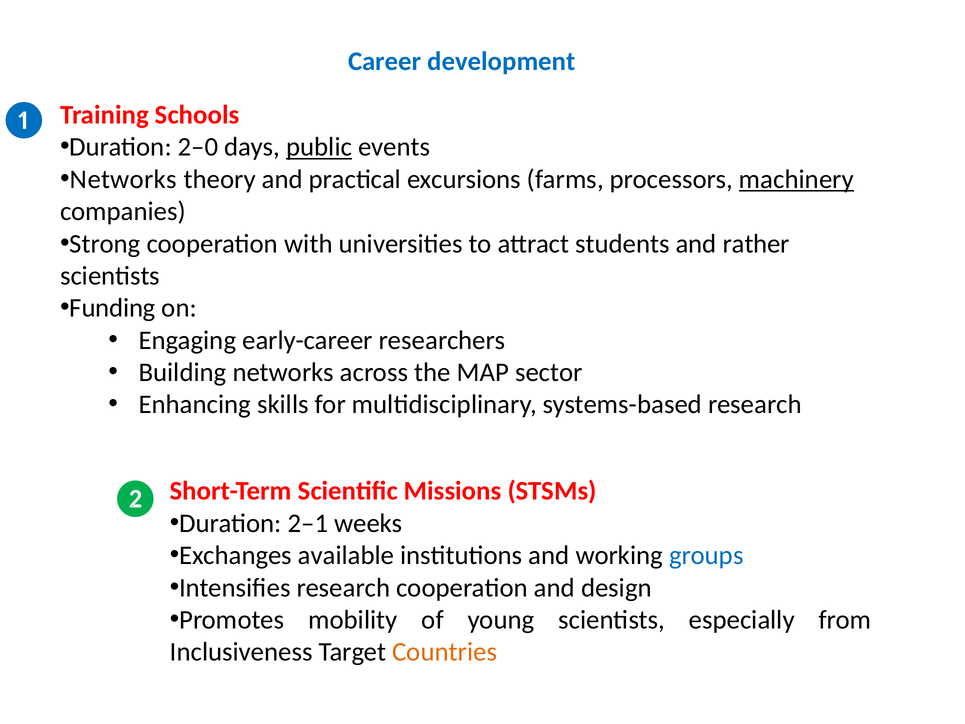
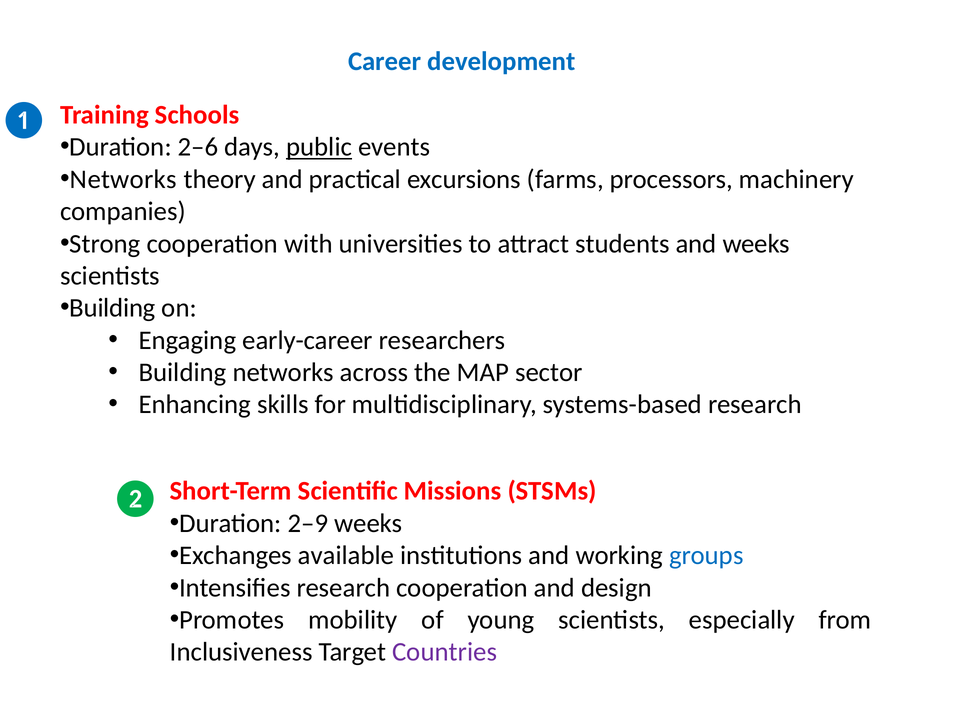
2–0: 2–0 -> 2–6
machinery underline: present -> none
and rather: rather -> weeks
Funding at (112, 308): Funding -> Building
2–1: 2–1 -> 2–9
Countries colour: orange -> purple
